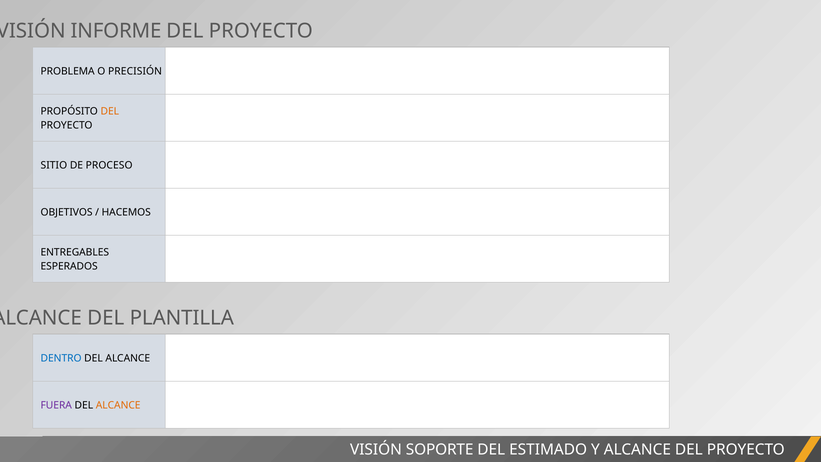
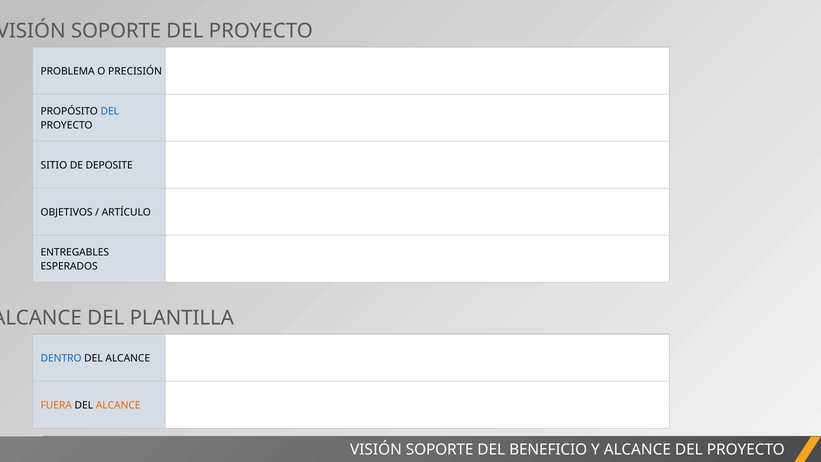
INFORME at (116, 31): INFORME -> SOPORTE
DEL at (110, 111) colour: orange -> blue
PROCESO: PROCESO -> DEPOSITE
HACEMOS: HACEMOS -> ARTÍCULO
FUERA colour: purple -> orange
ESTIMADO: ESTIMADO -> BENEFICIO
